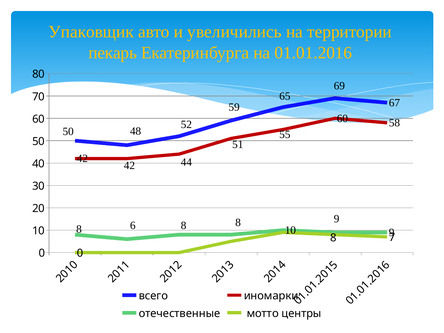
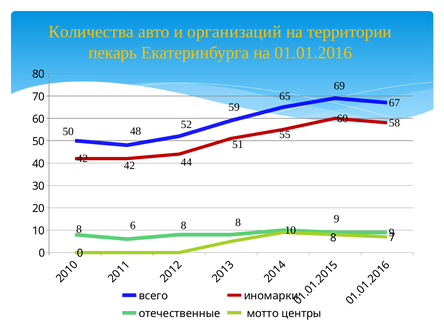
Упаковщик: Упаковщик -> Количества
увеличились: увеличились -> организаций
